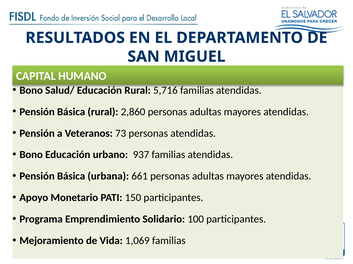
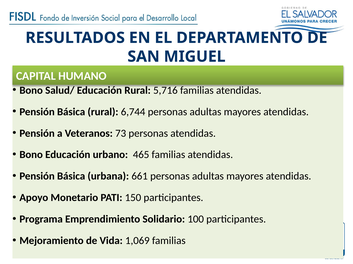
2,860: 2,860 -> 6,744
937: 937 -> 465
